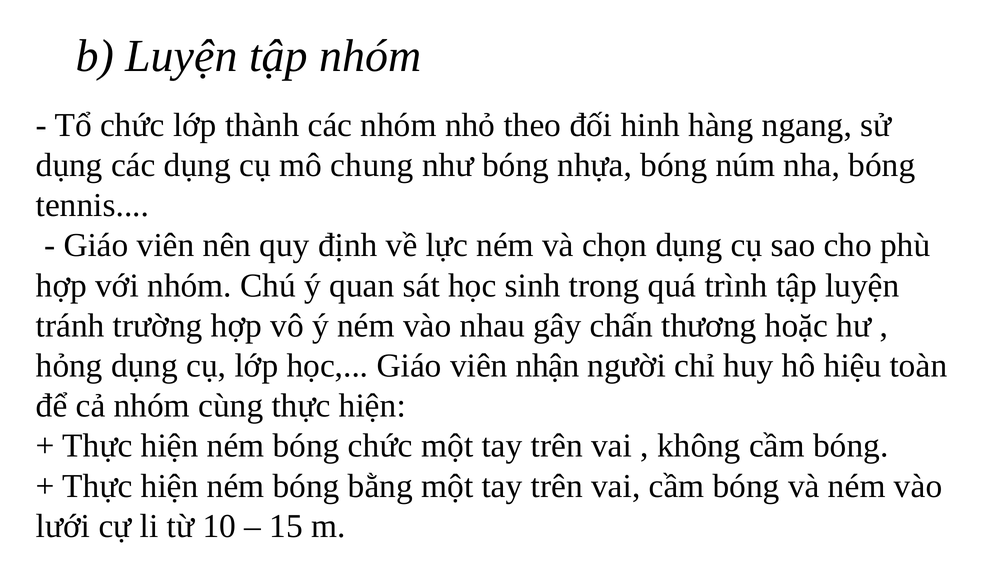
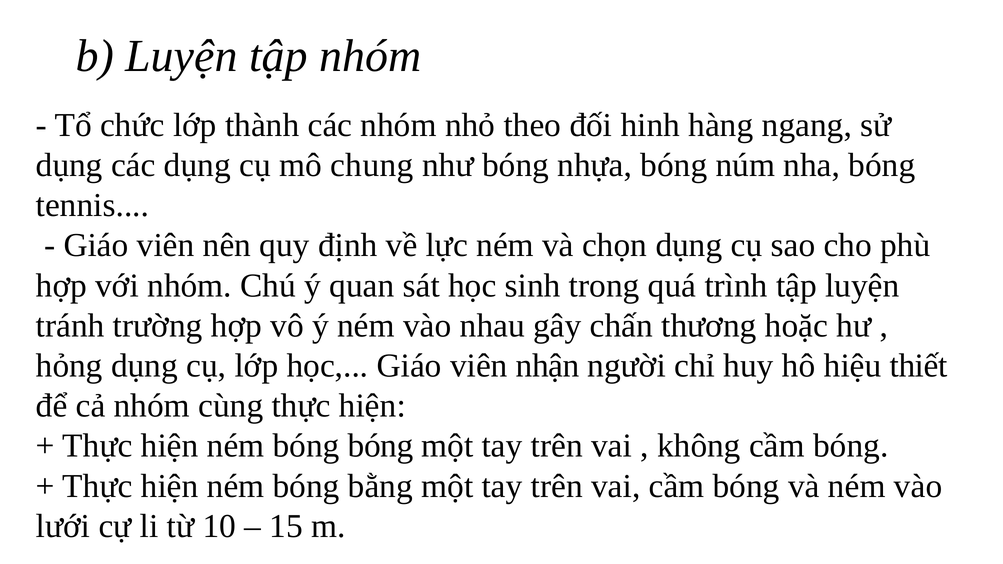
toàn: toàn -> thiết
bóng chức: chức -> bóng
